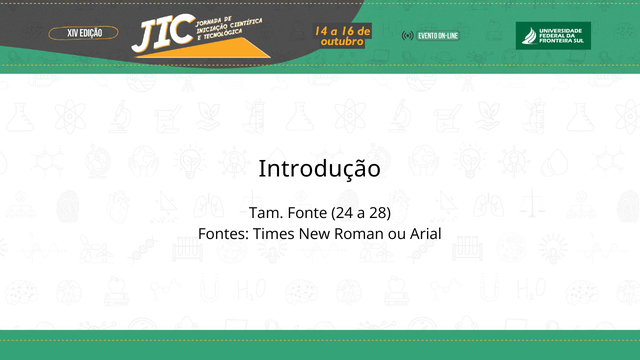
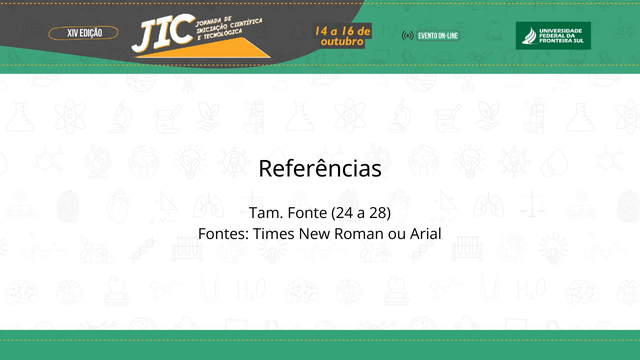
Introdução: Introdução -> Referências
